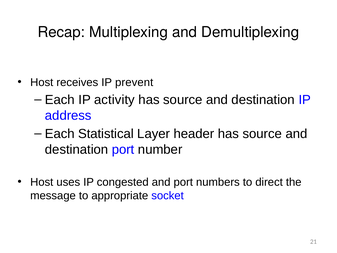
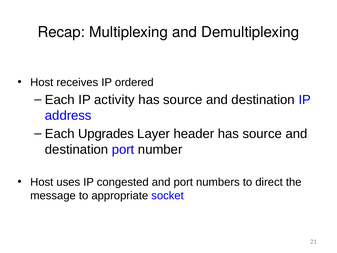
prevent: prevent -> ordered
Statistical: Statistical -> Upgrades
